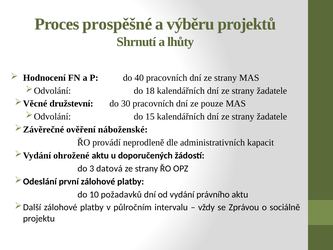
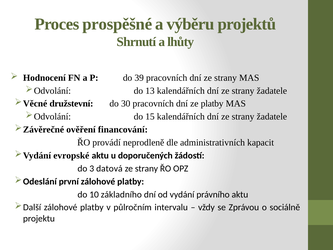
40: 40 -> 39
18: 18 -> 13
ze pouze: pouze -> platby
náboženské: náboženské -> financování
ohrožené: ohrožené -> evropské
požadavků: požadavků -> základního
